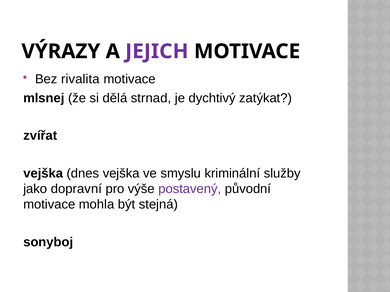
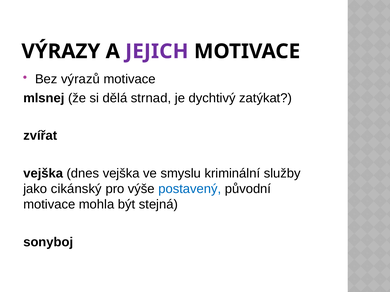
rivalita: rivalita -> výrazů
dopravní: dopravní -> cikánský
postavený colour: purple -> blue
